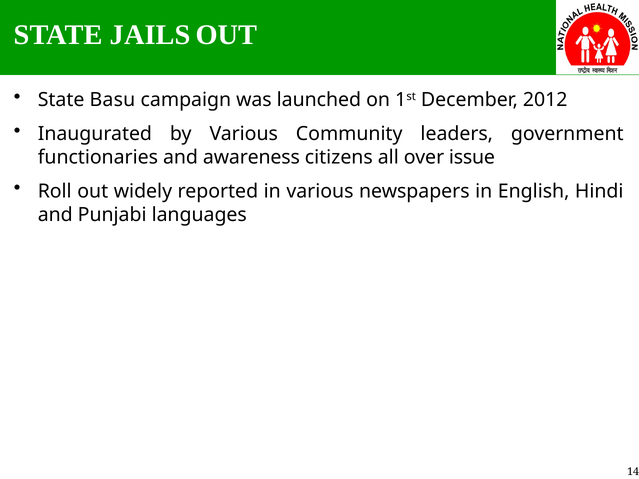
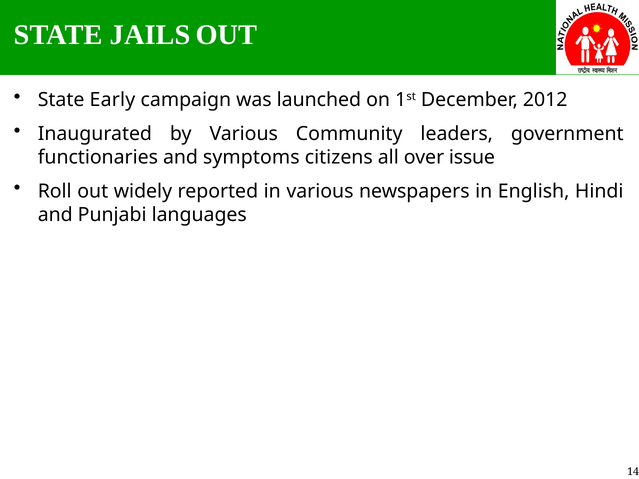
Basu: Basu -> Early
awareness: awareness -> symptoms
